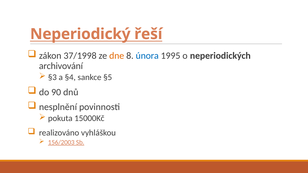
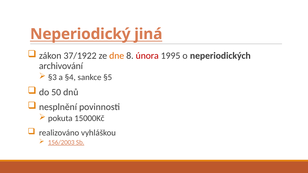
řeší: řeší -> jiná
37/1998: 37/1998 -> 37/1922
února colour: blue -> red
90: 90 -> 50
